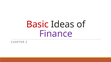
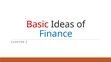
Finance colour: purple -> blue
